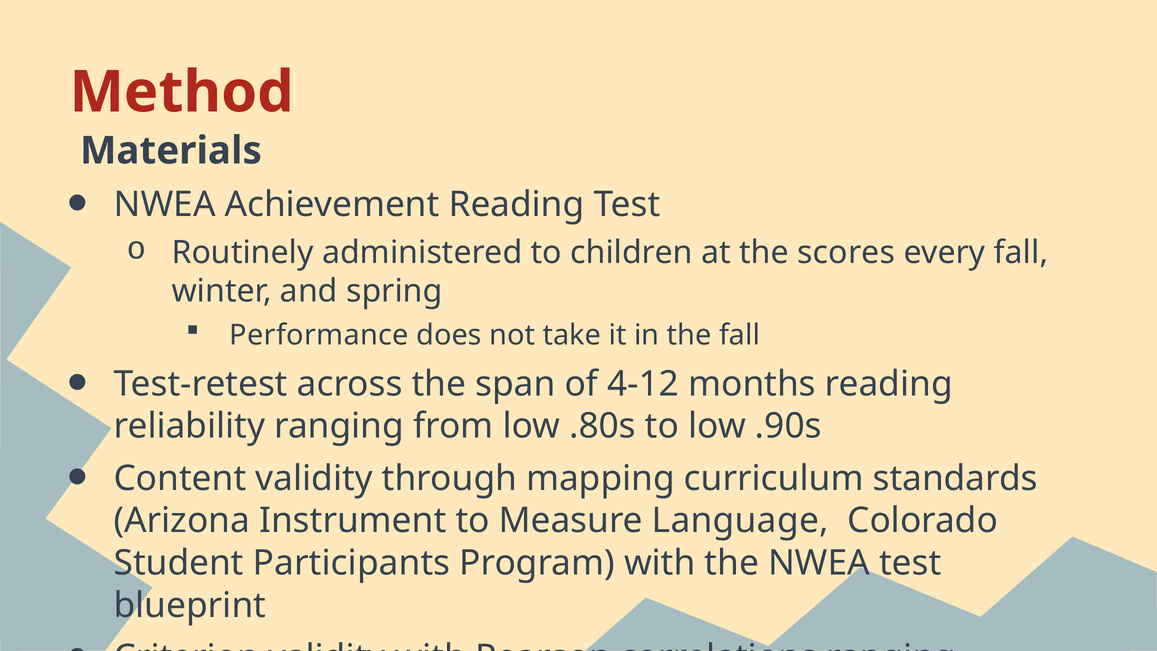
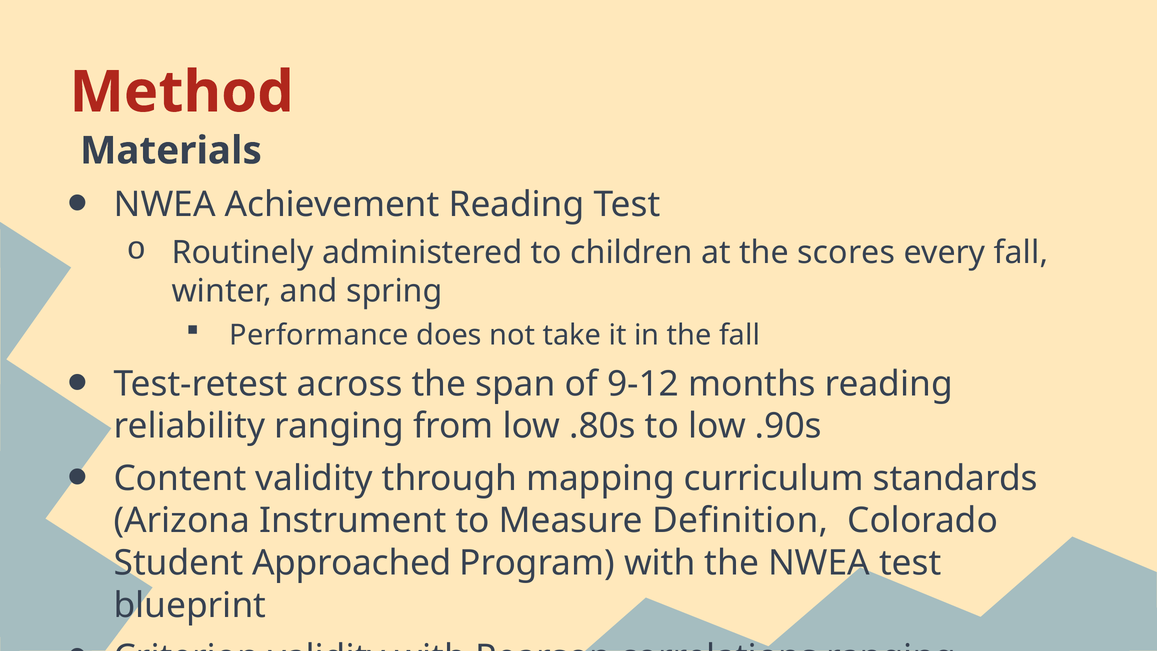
4-12: 4-12 -> 9-12
Language: Language -> Definition
Participants: Participants -> Approached
